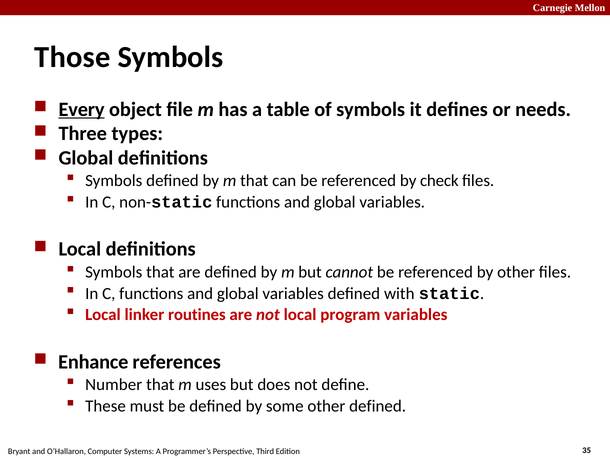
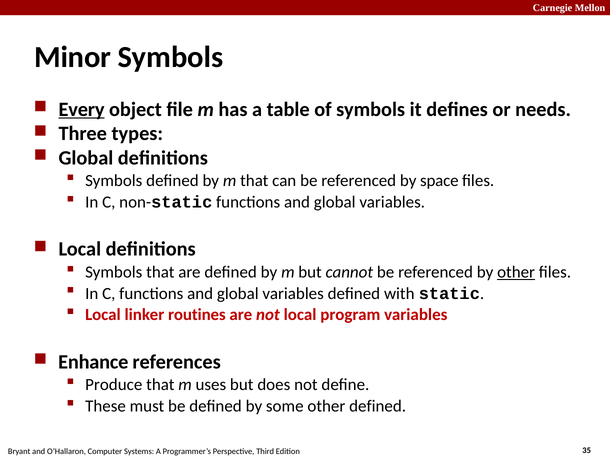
Those: Those -> Minor
check: check -> space
other at (516, 272) underline: none -> present
Number: Number -> Produce
